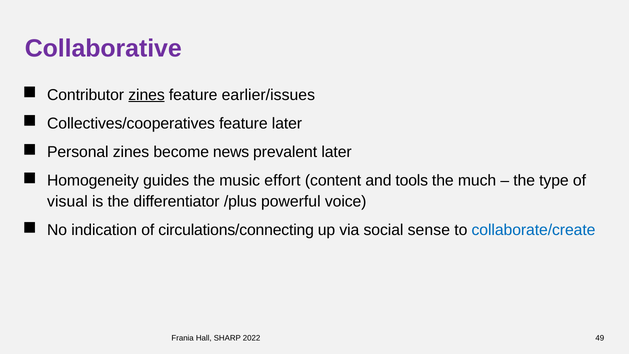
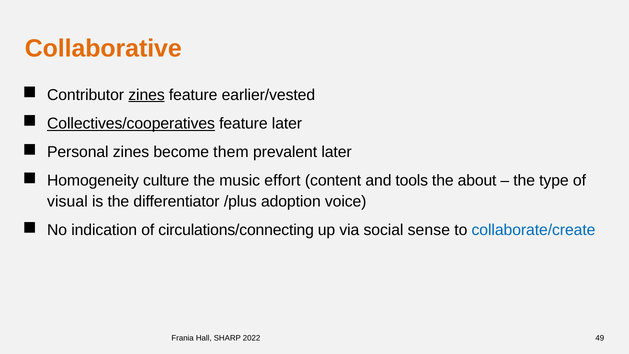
Collaborative colour: purple -> orange
earlier/issues: earlier/issues -> earlier/vested
Collectives/cooperatives underline: none -> present
news: news -> them
guides: guides -> culture
much: much -> about
powerful: powerful -> adoption
